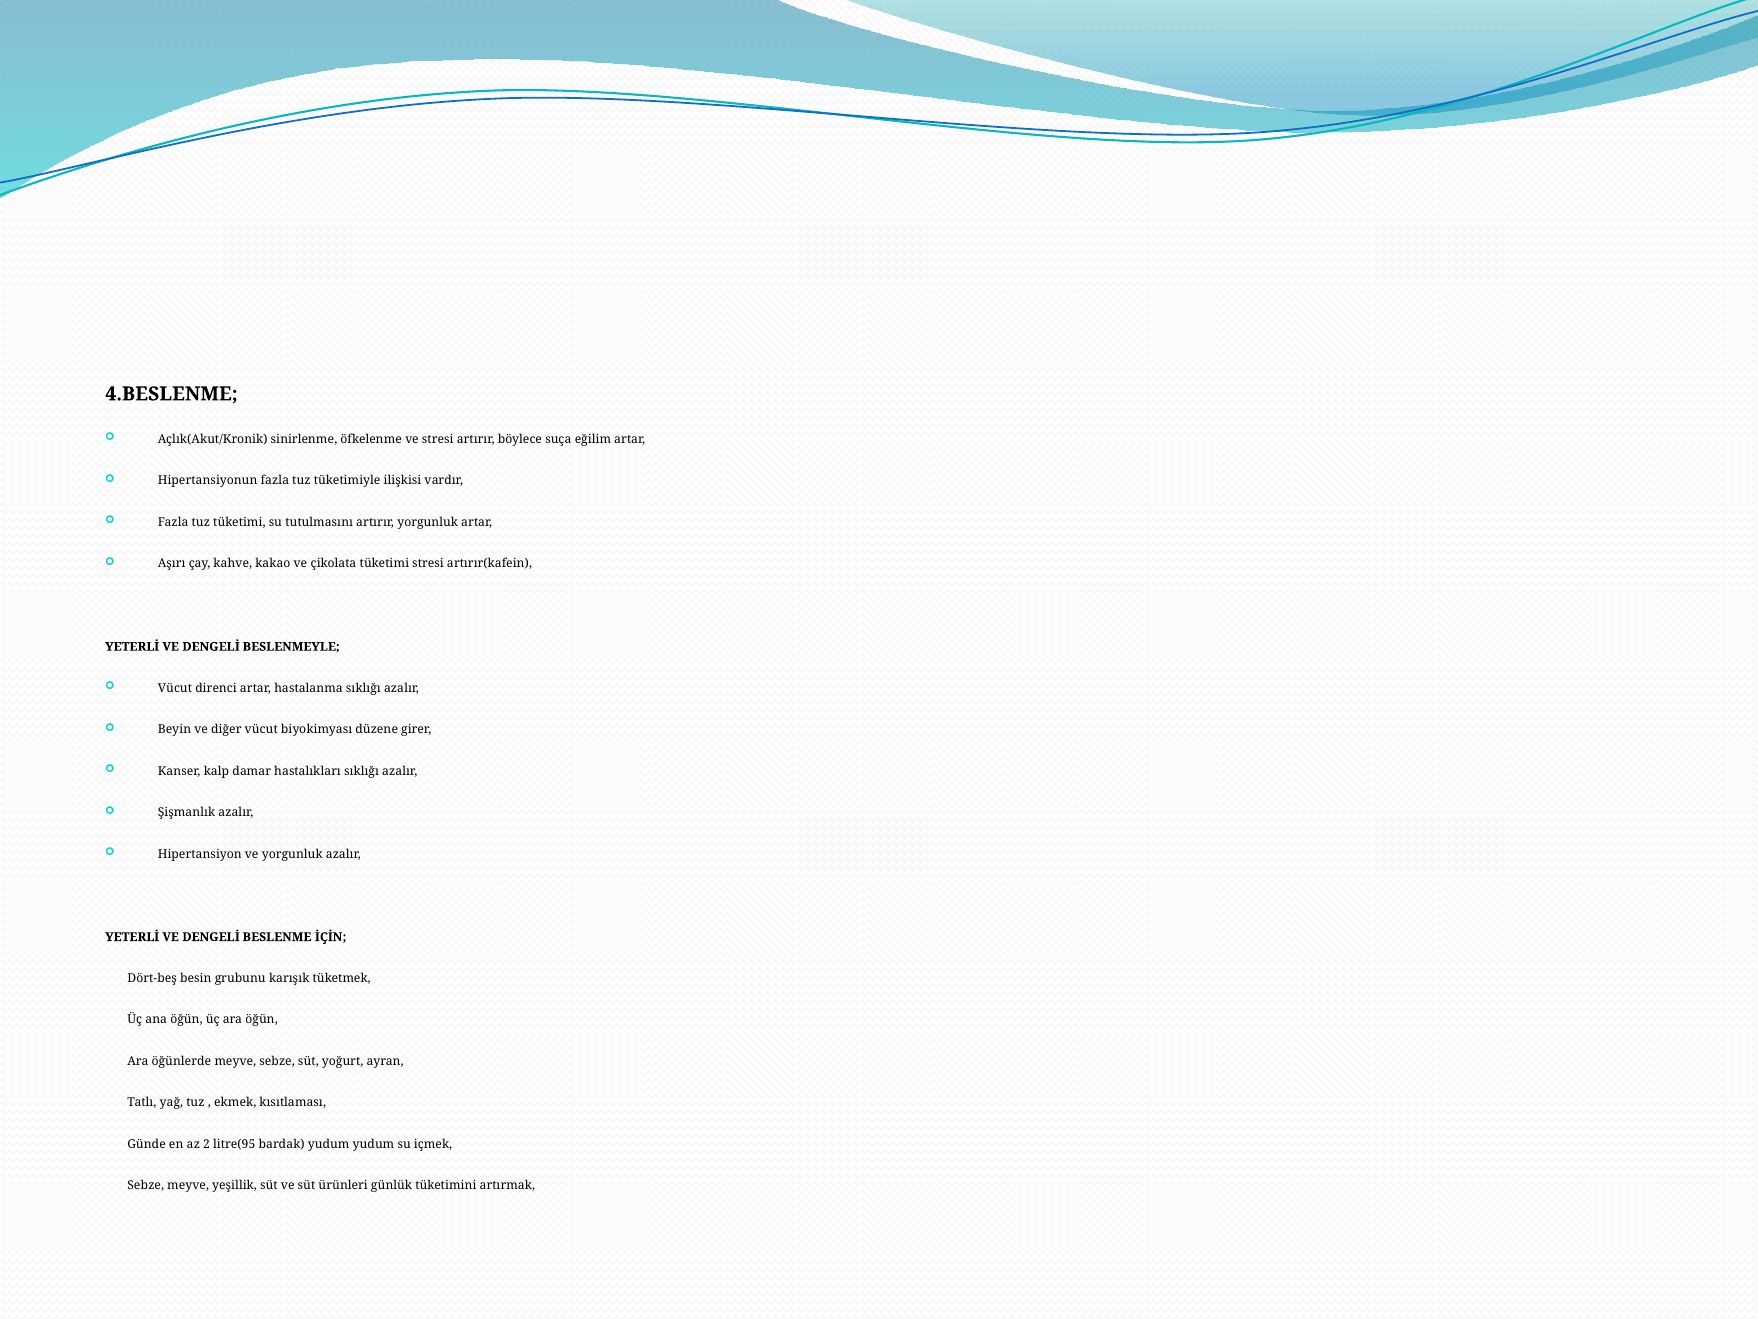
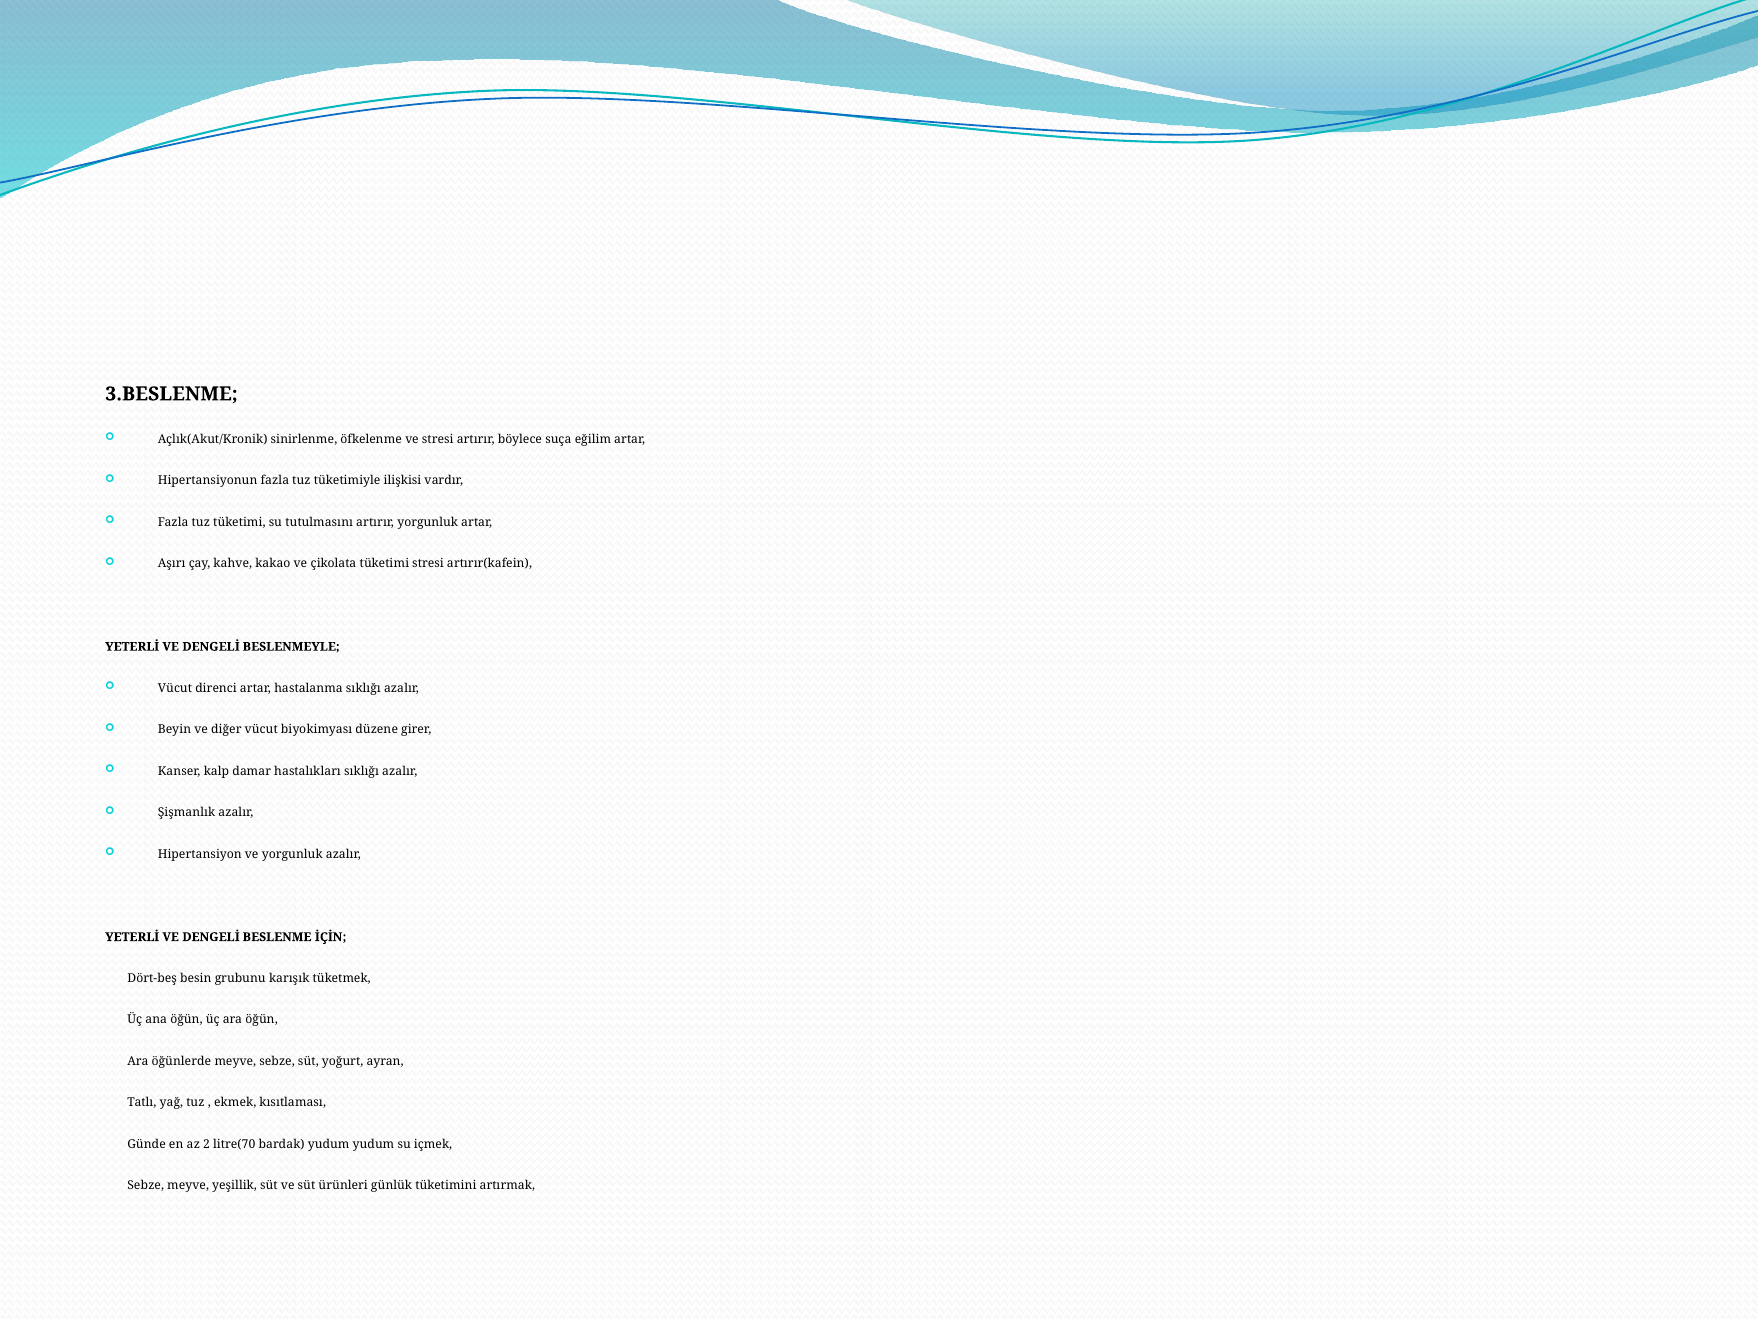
4.BESLENME: 4.BESLENME -> 3.BESLENME
litre(95: litre(95 -> litre(70
